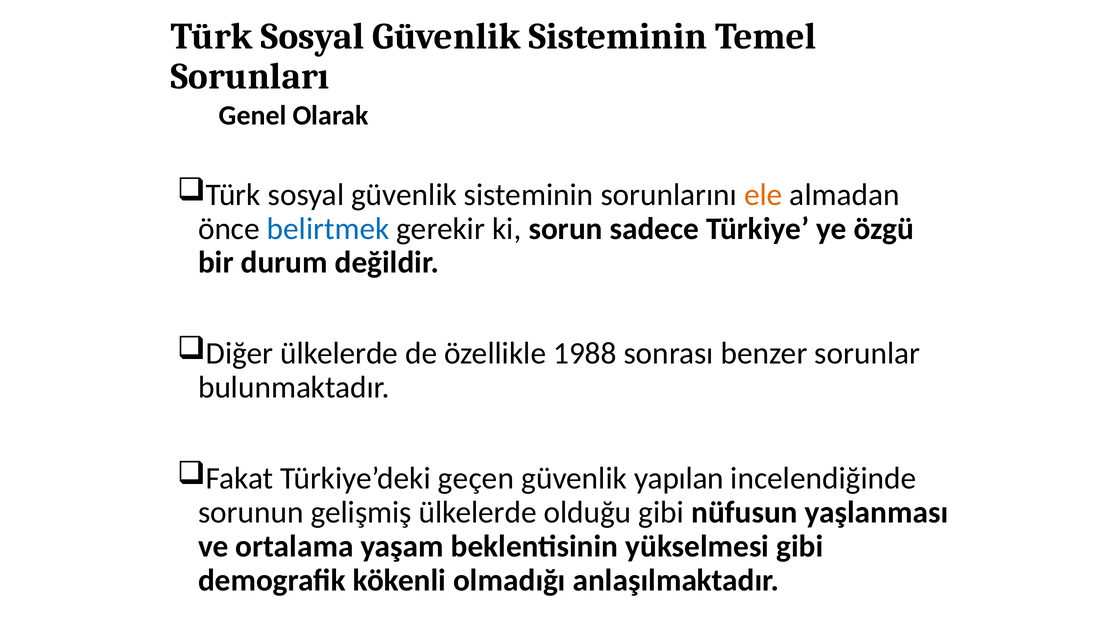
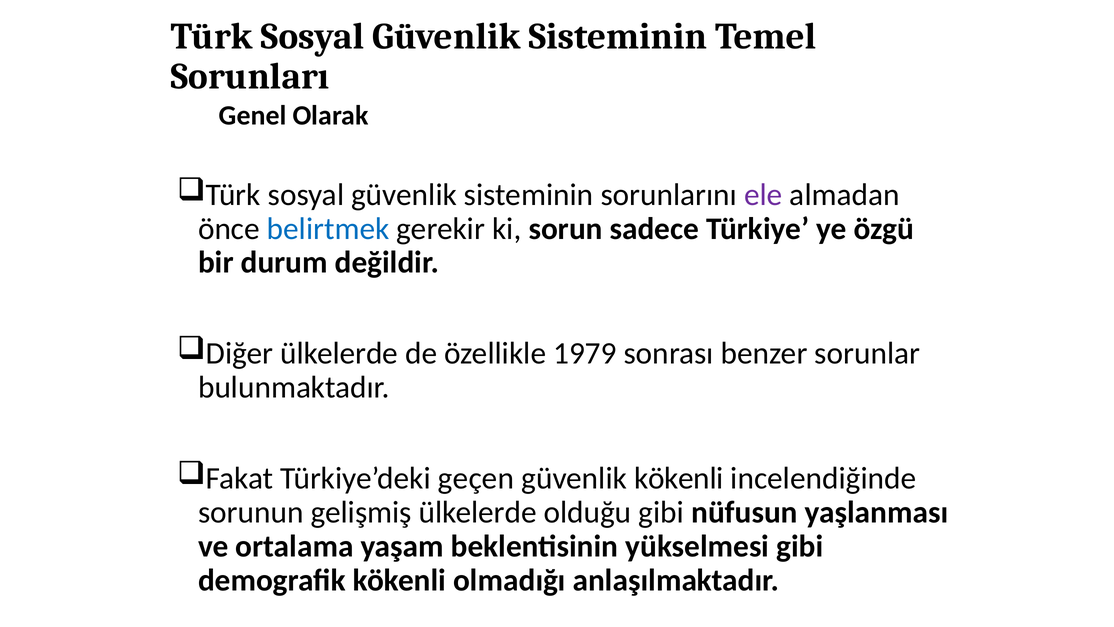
ele colour: orange -> purple
1988: 1988 -> 1979
güvenlik yapılan: yapılan -> kökenli
